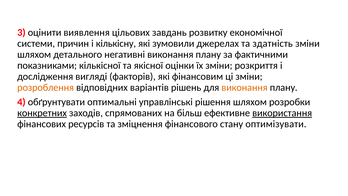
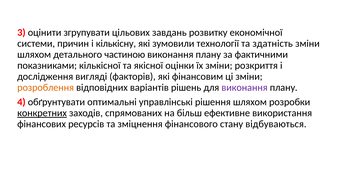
виявлення: виявлення -> згрупувати
джерелах: джерелах -> технології
негативні: негативні -> частиною
виконання at (245, 87) colour: orange -> purple
використання underline: present -> none
оптимізувати: оптимізувати -> відбуваються
